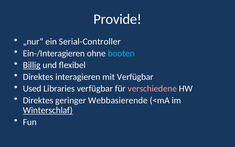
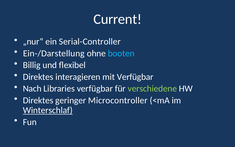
Provide: Provide -> Current
Ein-/Interagieren: Ein-/Interagieren -> Ein-/Darstellung
Billig underline: present -> none
Used: Used -> Nach
verschiedene colour: pink -> light green
Webbasierende: Webbasierende -> Microcontroller
